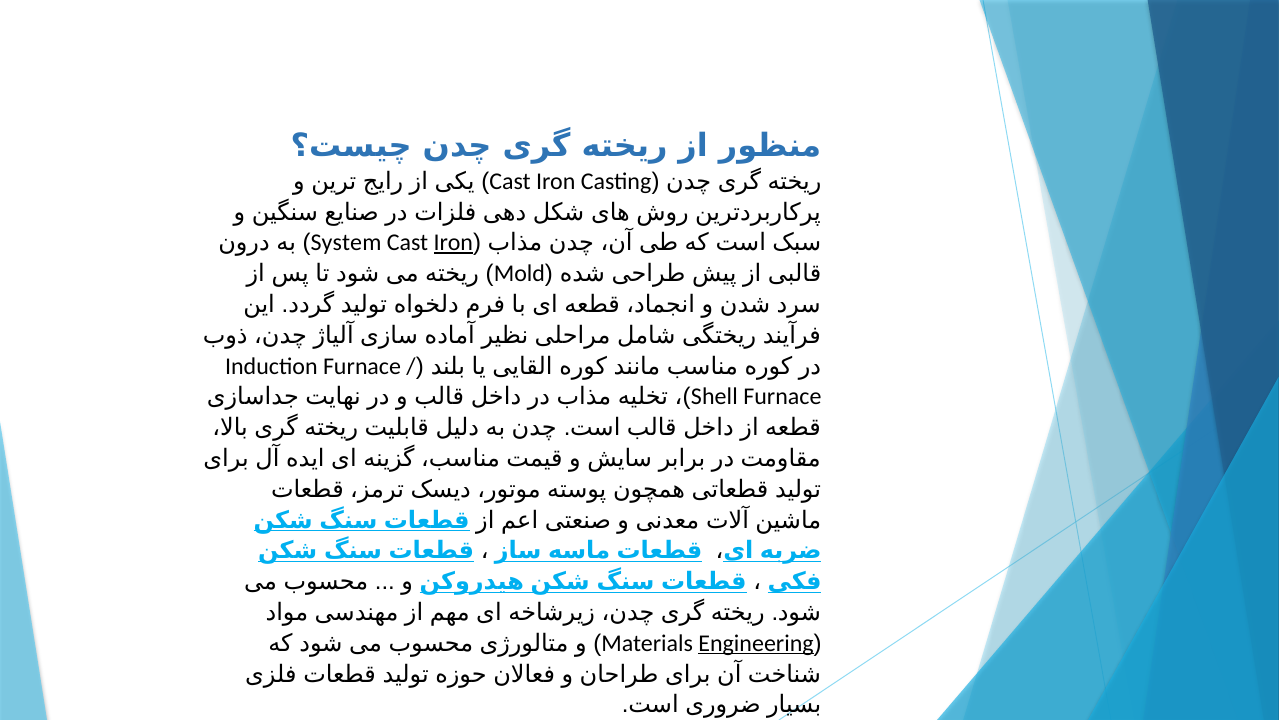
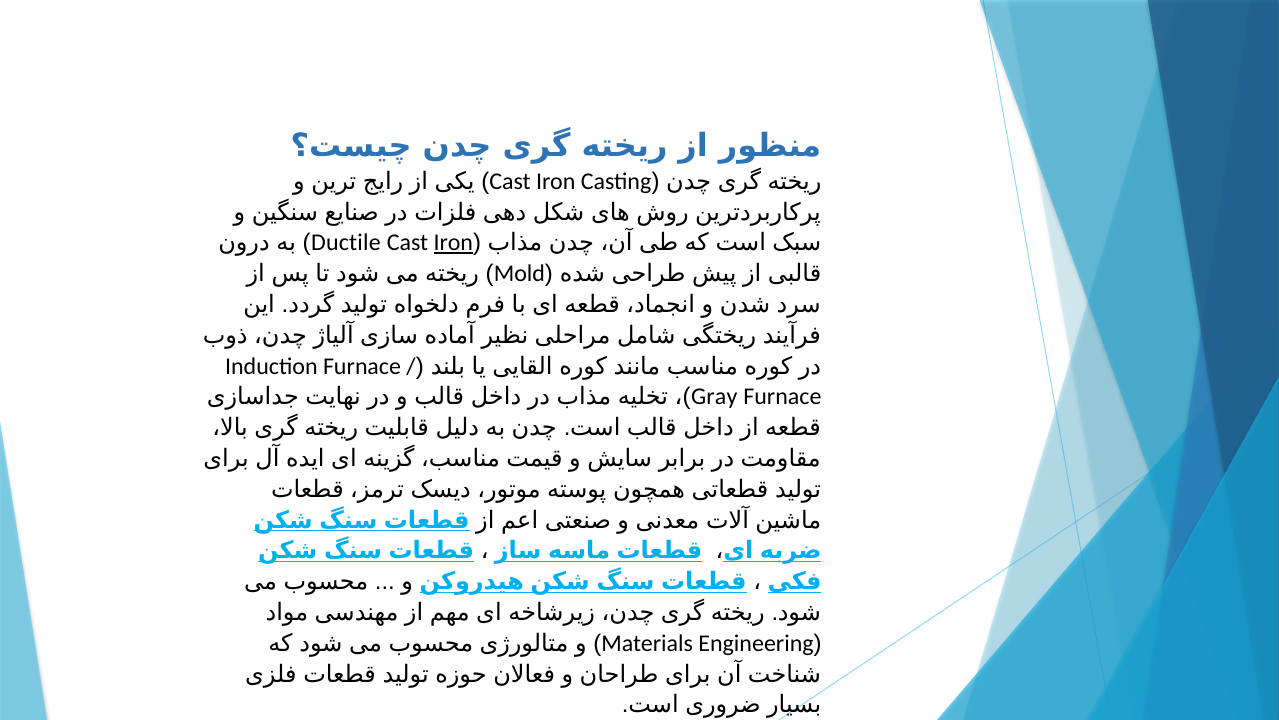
System: System -> Ductile
Shell: Shell -> Gray
Engineering underline: present -> none
